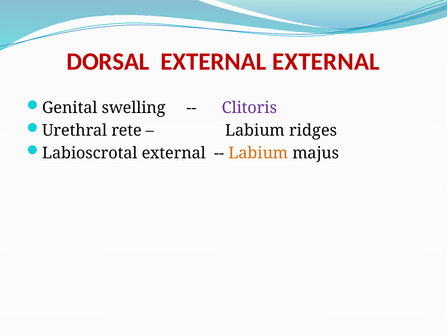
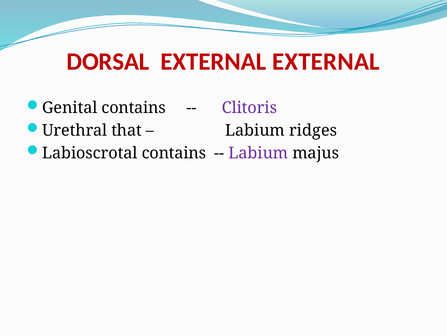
Genital swelling: swelling -> contains
rete: rete -> that
Labioscrotal external: external -> contains
Labium at (258, 153) colour: orange -> purple
